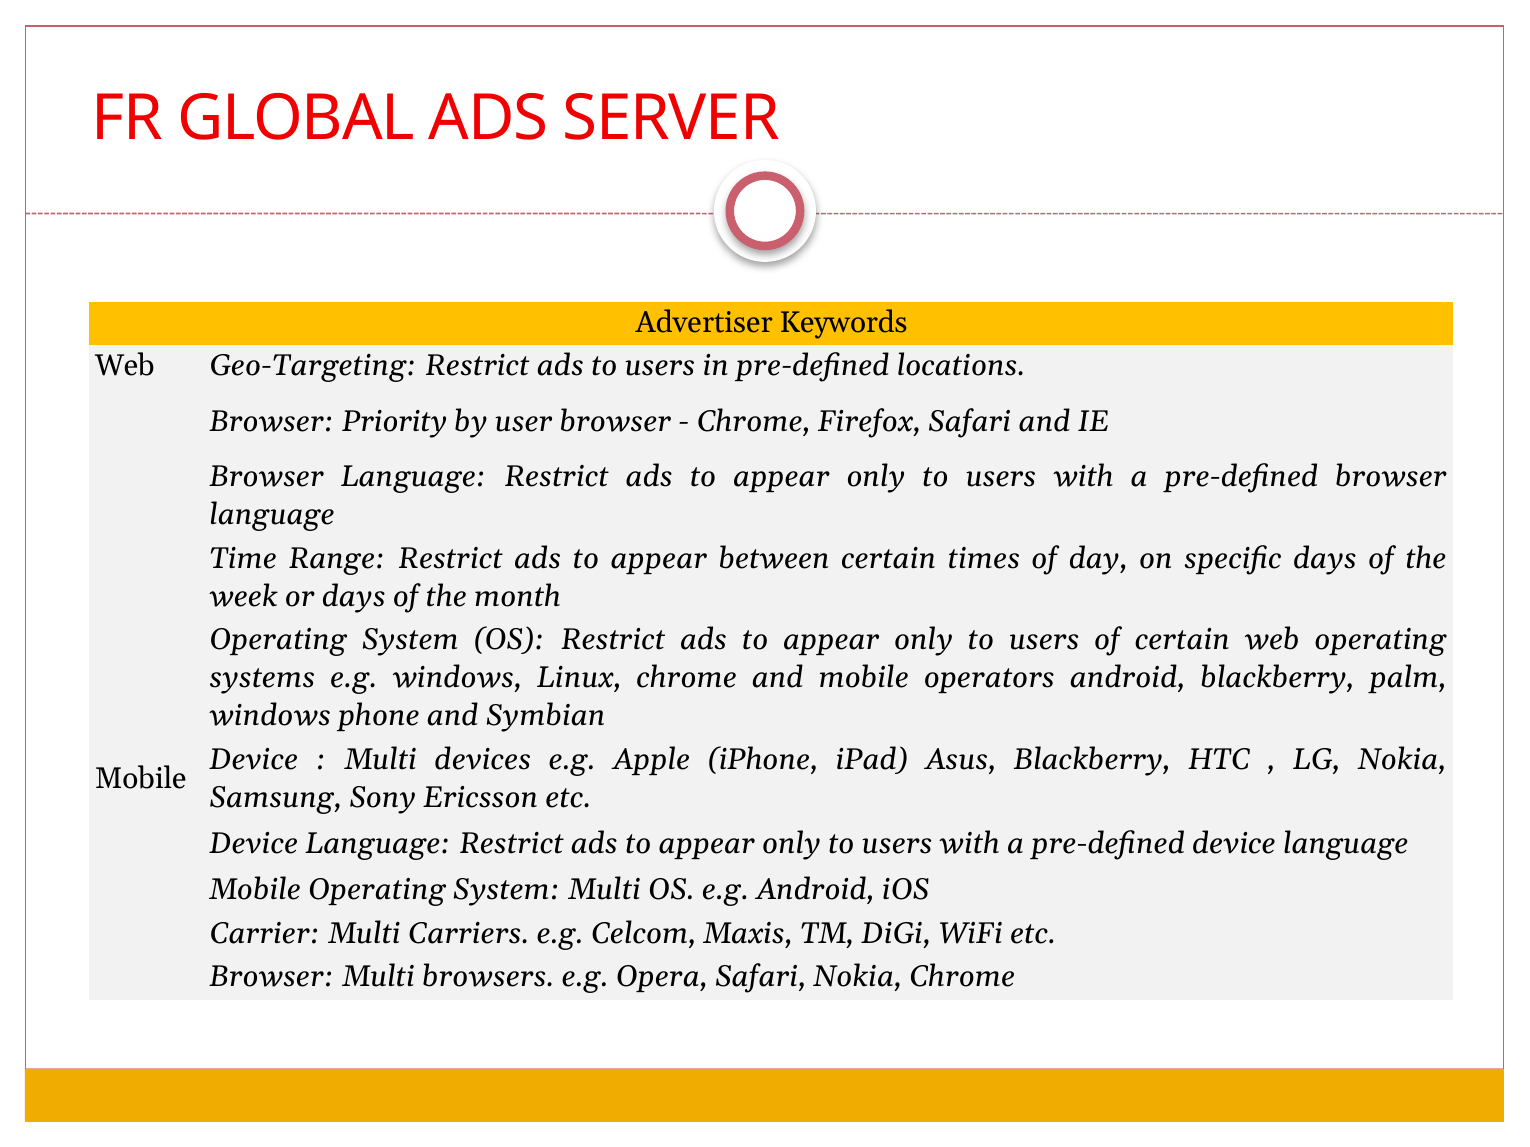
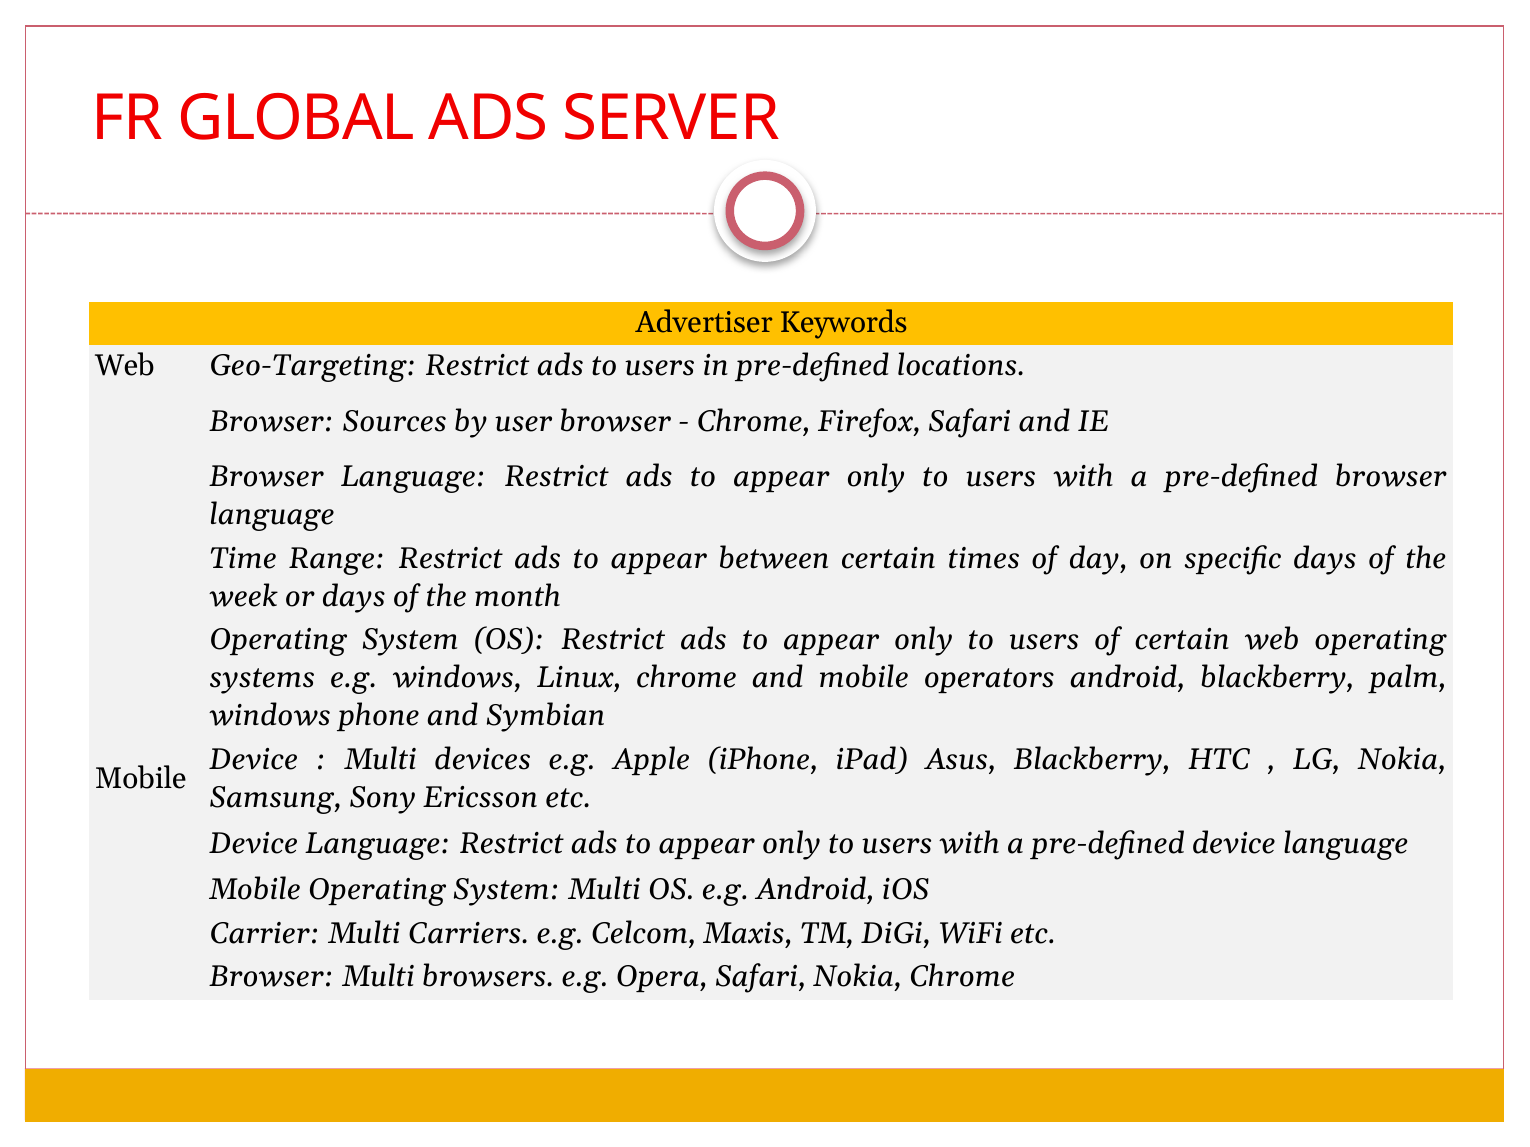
Priority: Priority -> Sources
